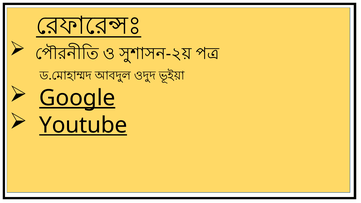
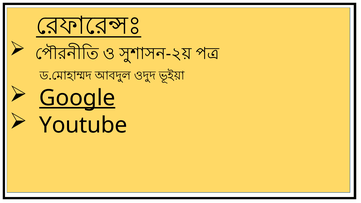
Youtube underline: present -> none
